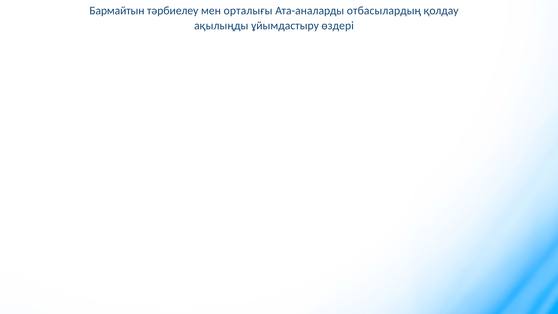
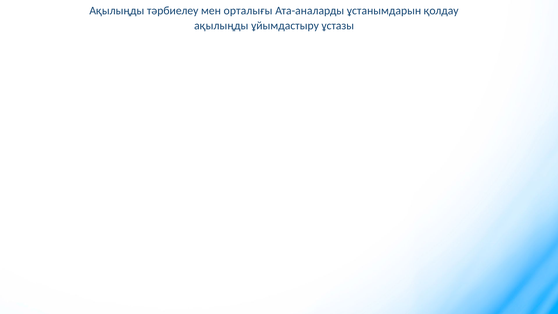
Бармайтын at (117, 11): Бармайтын -> Ақылыңды
отбасылардың: отбасылардың -> ұстанымдарын
өздері: өздері -> ұстазы
